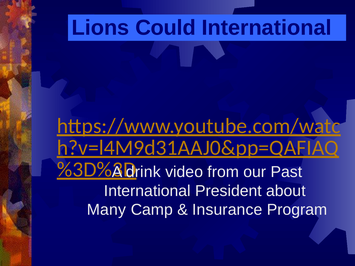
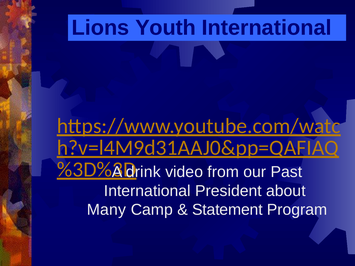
Could: Could -> Youth
Insurance: Insurance -> Statement
